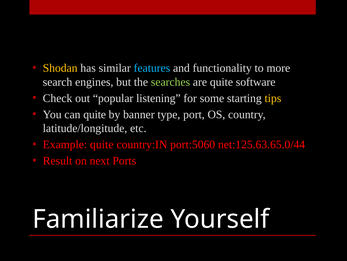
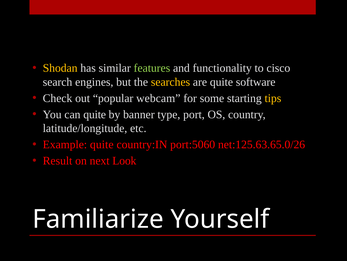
features colour: light blue -> light green
more: more -> cisco
searches colour: light green -> yellow
listening: listening -> webcam
net:125.63.65.0/44: net:125.63.65.0/44 -> net:125.63.65.0/26
Ports: Ports -> Look
